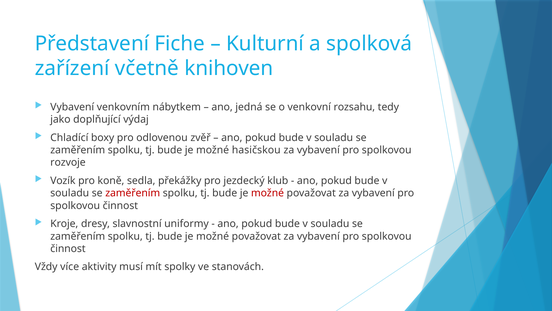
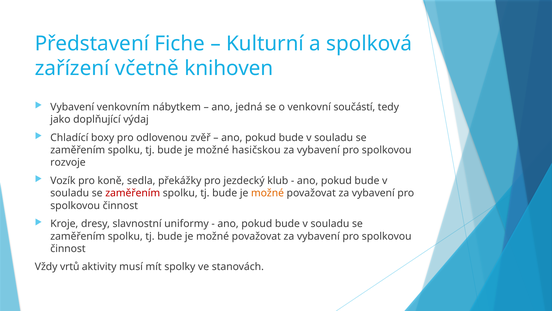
rozsahu: rozsahu -> součástí
možné at (267, 193) colour: red -> orange
více: více -> vrtů
